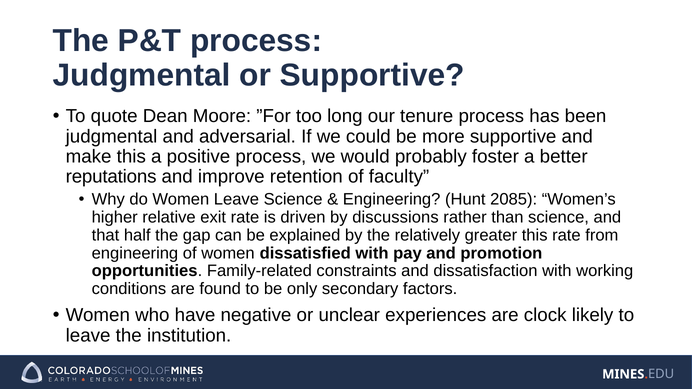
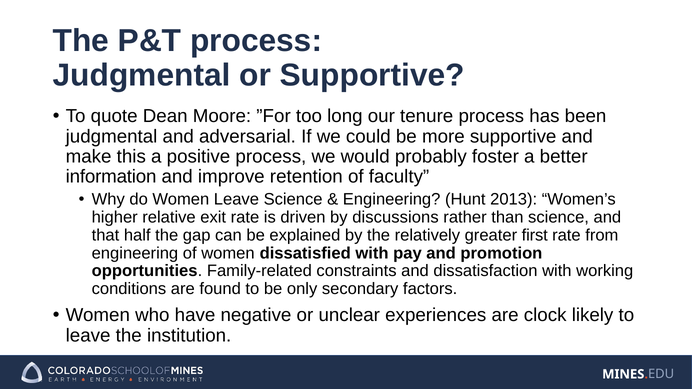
reputations: reputations -> information
2085: 2085 -> 2013
greater this: this -> first
